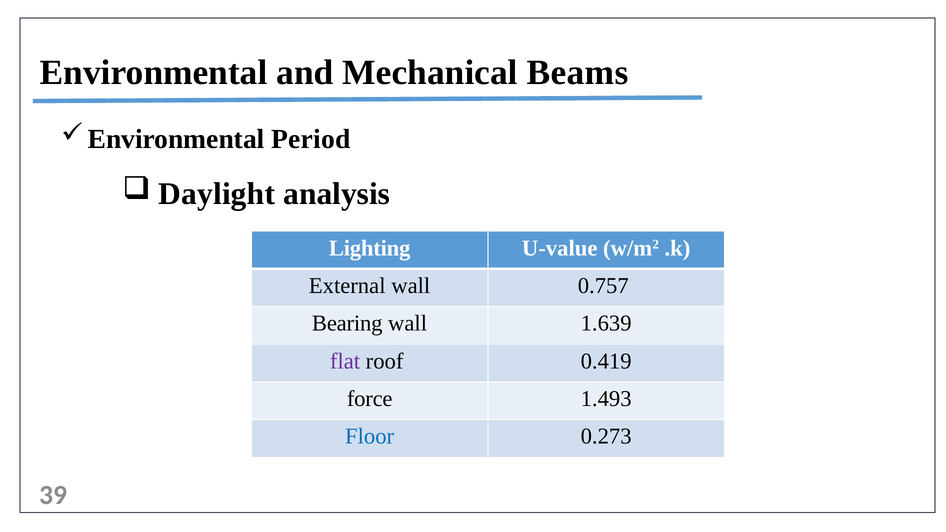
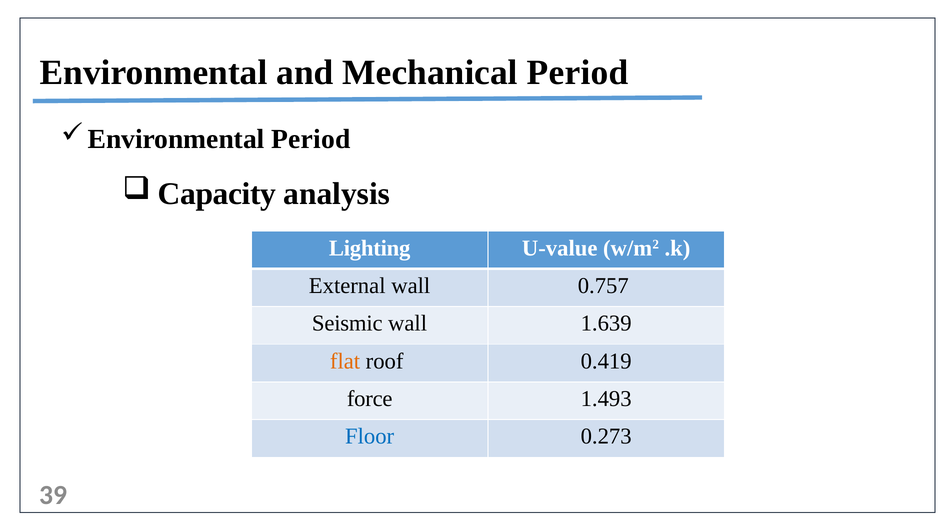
Mechanical Beams: Beams -> Period
Daylight: Daylight -> Capacity
Bearing: Bearing -> Seismic
flat colour: purple -> orange
